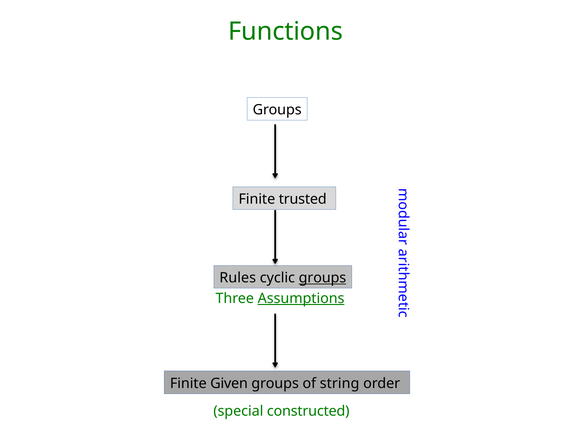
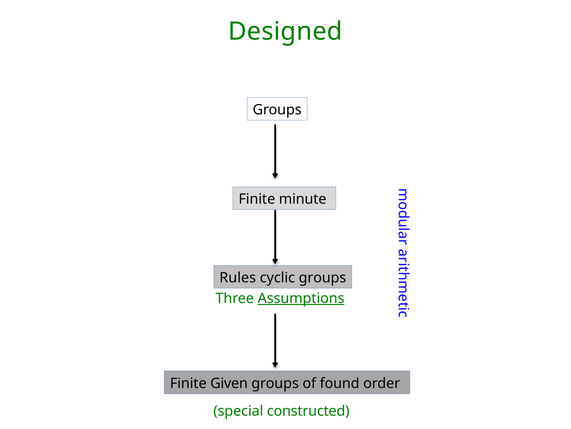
Functions: Functions -> Designed
trusted: trusted -> minute
groups at (322, 277) underline: present -> none
string: string -> found
